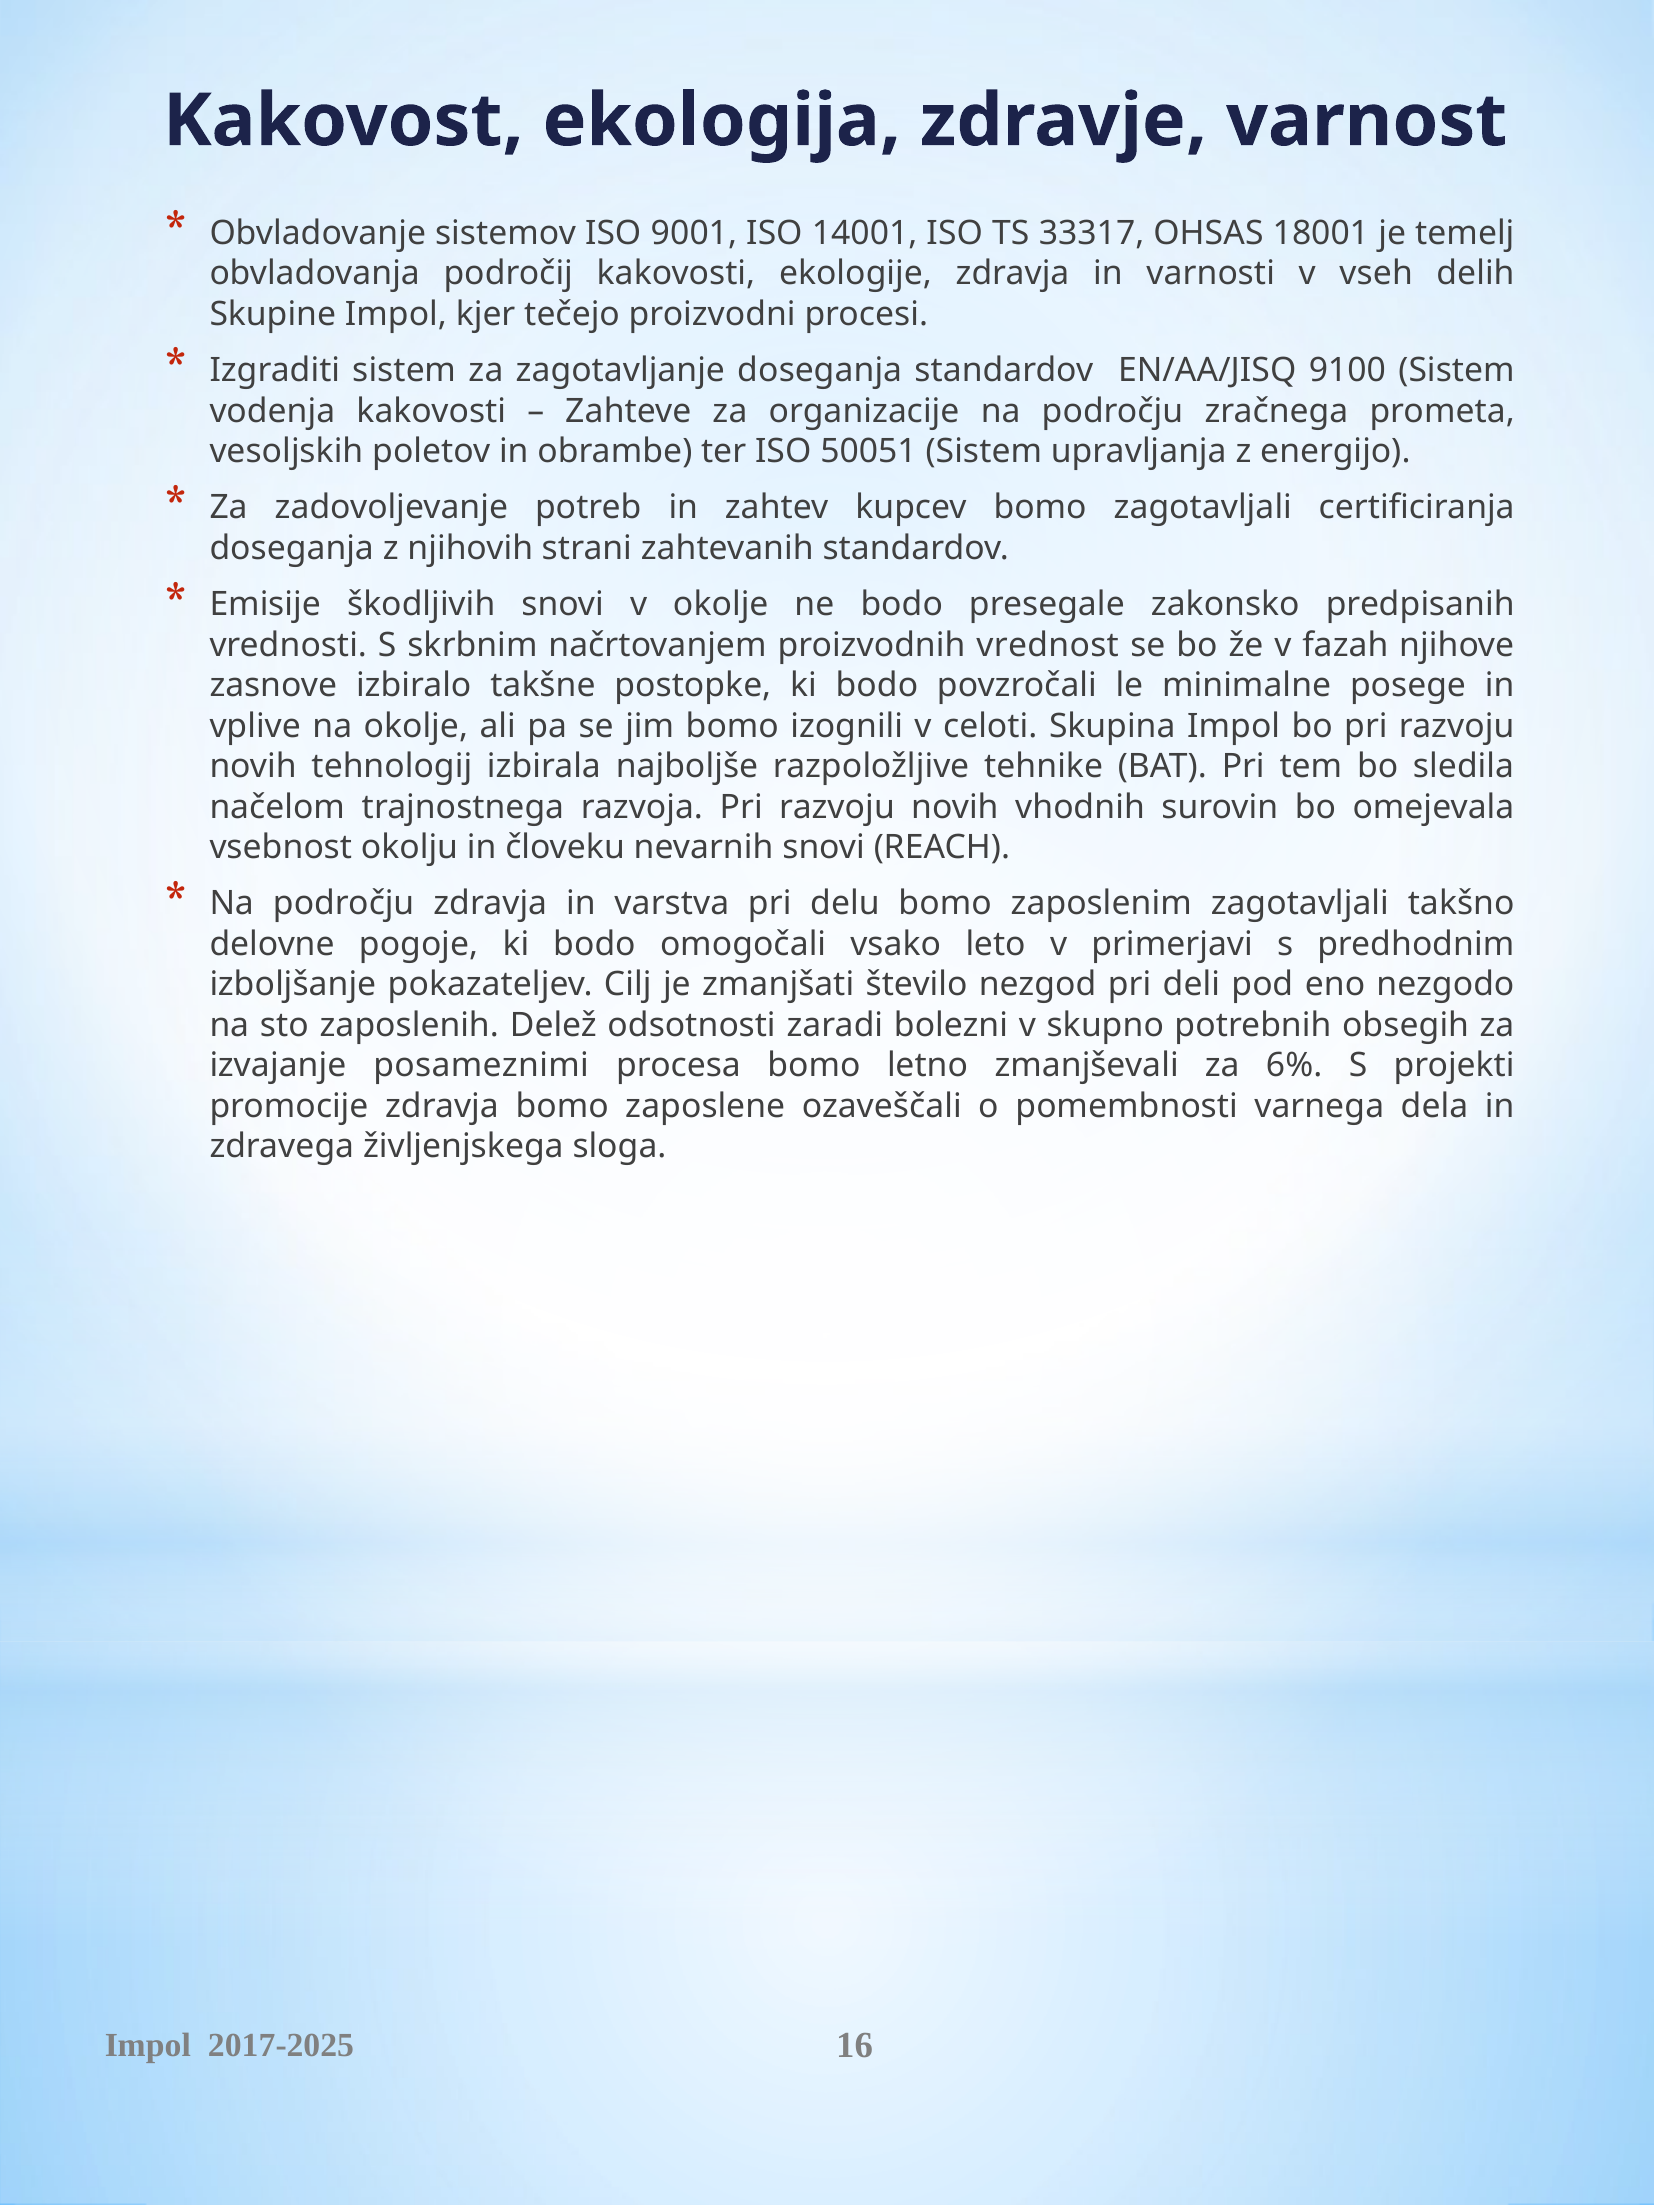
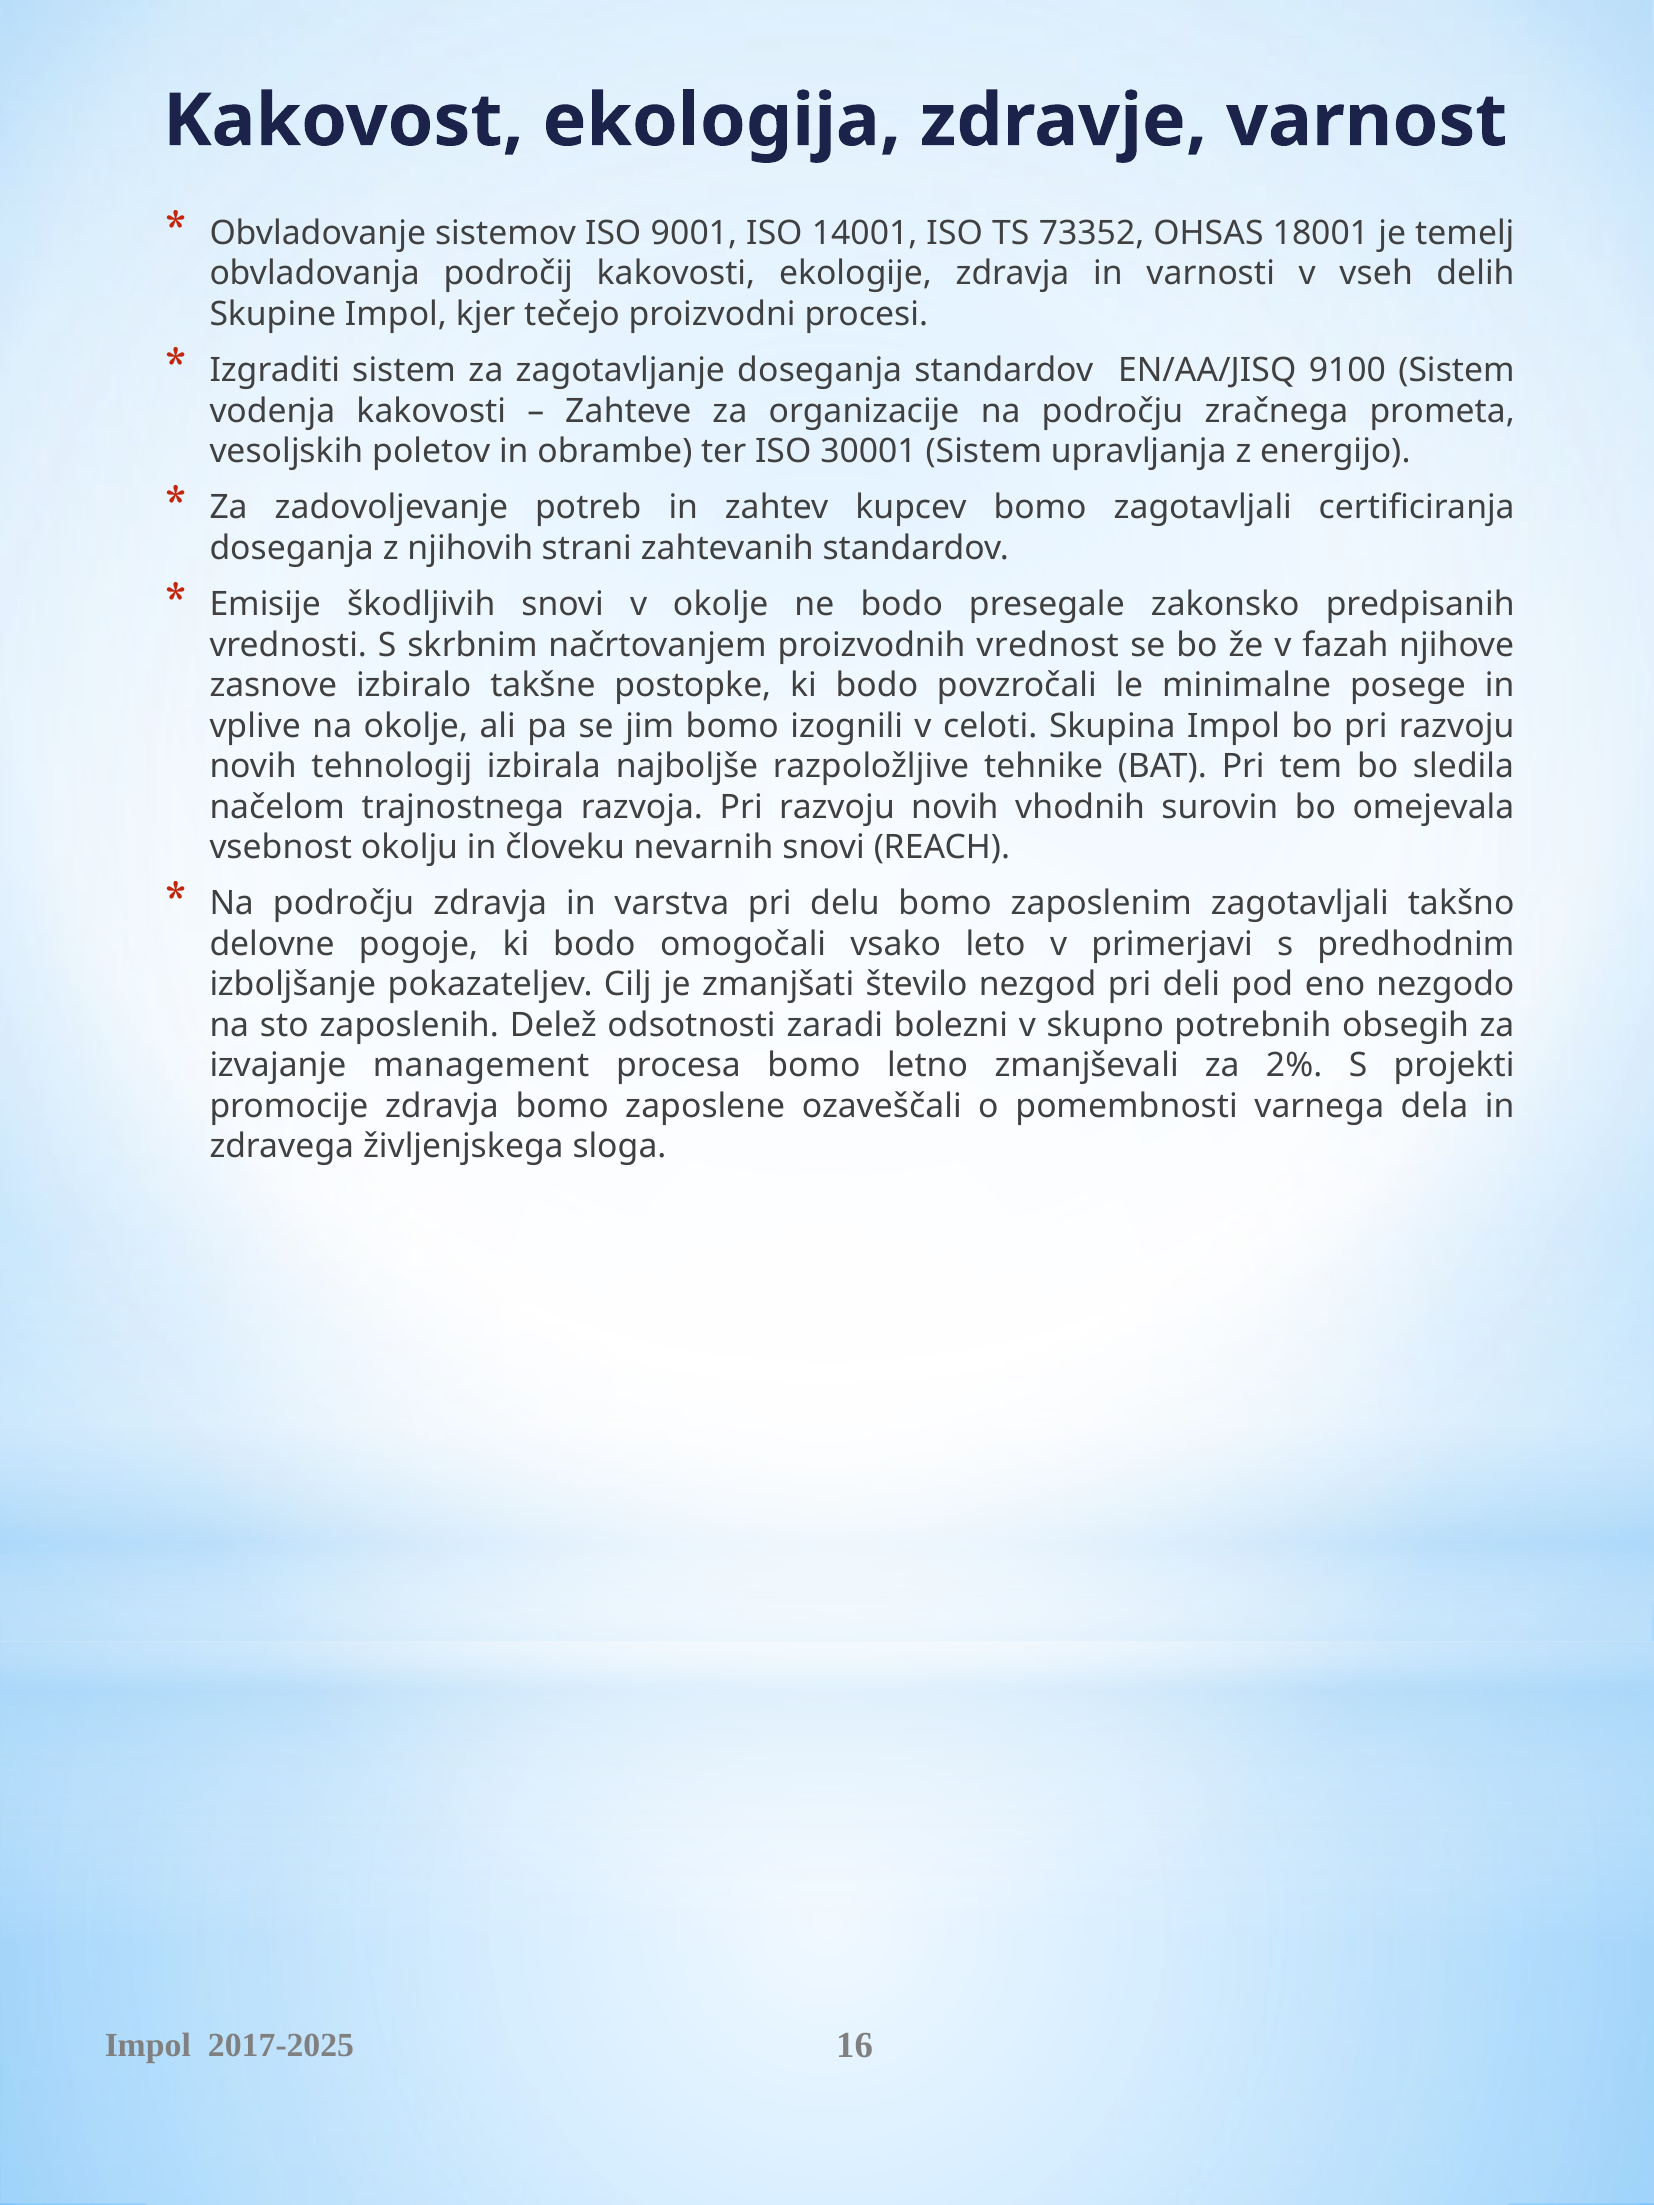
33317: 33317 -> 73352
50051: 50051 -> 30001
posameznimi: posameznimi -> management
6%: 6% -> 2%
